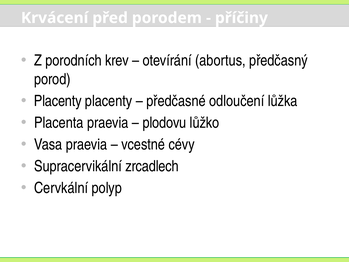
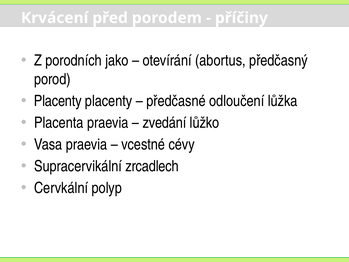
krev: krev -> jako
plodovu: plodovu -> zvedání
